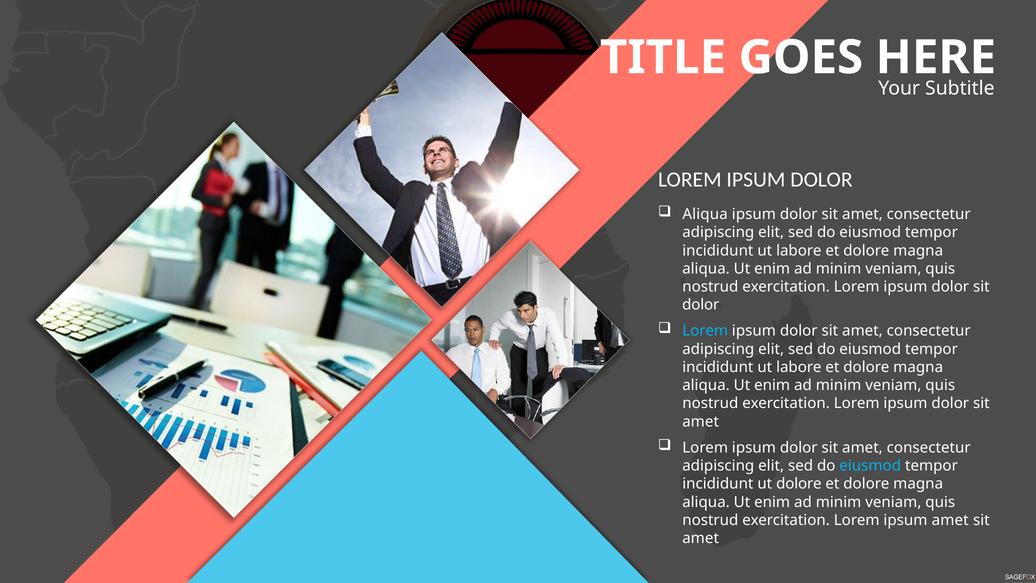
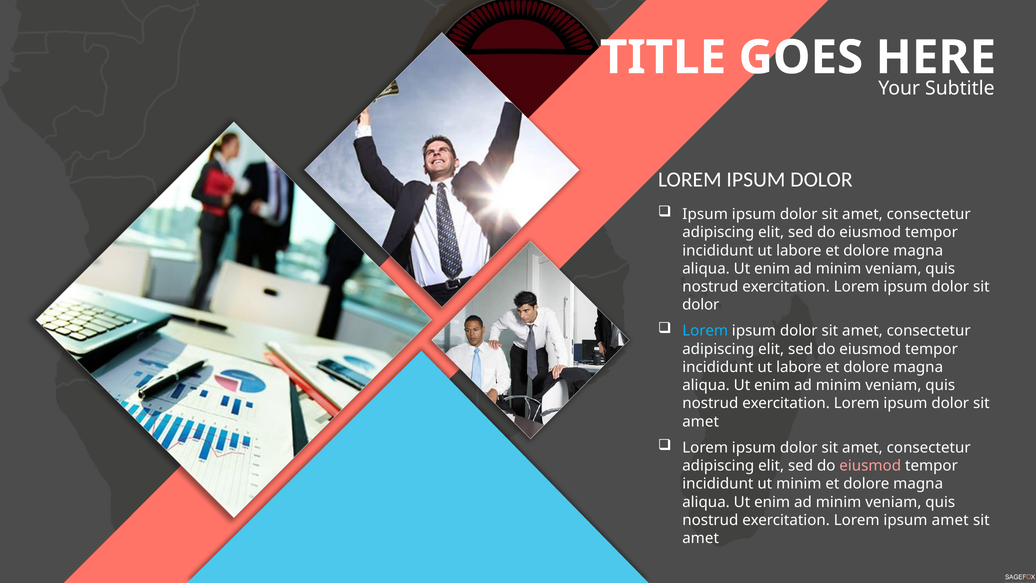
Aliqua at (705, 214): Aliqua -> Ipsum
eiusmod at (870, 466) colour: light blue -> pink
ut dolore: dolore -> minim
